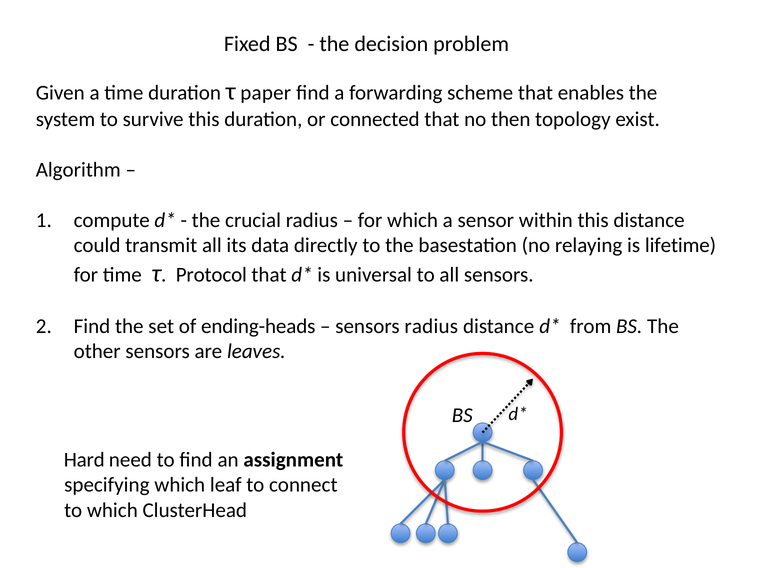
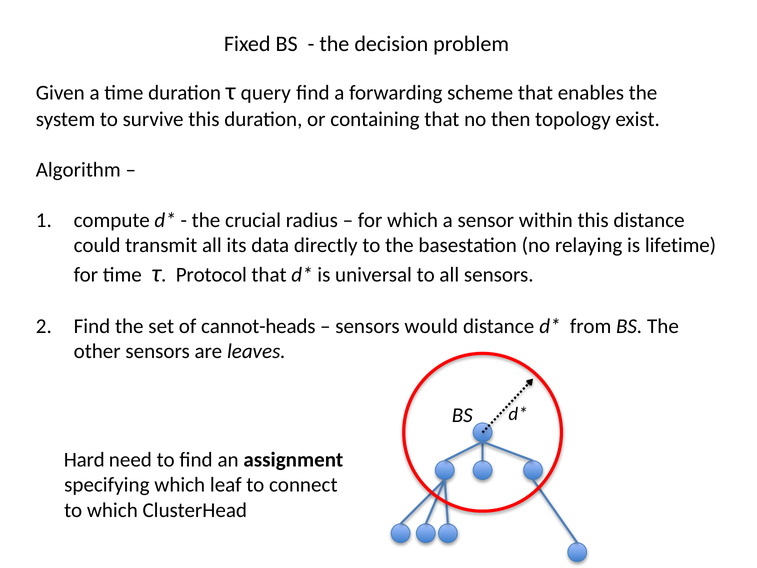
paper: paper -> query
connected: connected -> containing
ending-heads: ending-heads -> cannot-heads
sensors radius: radius -> would
